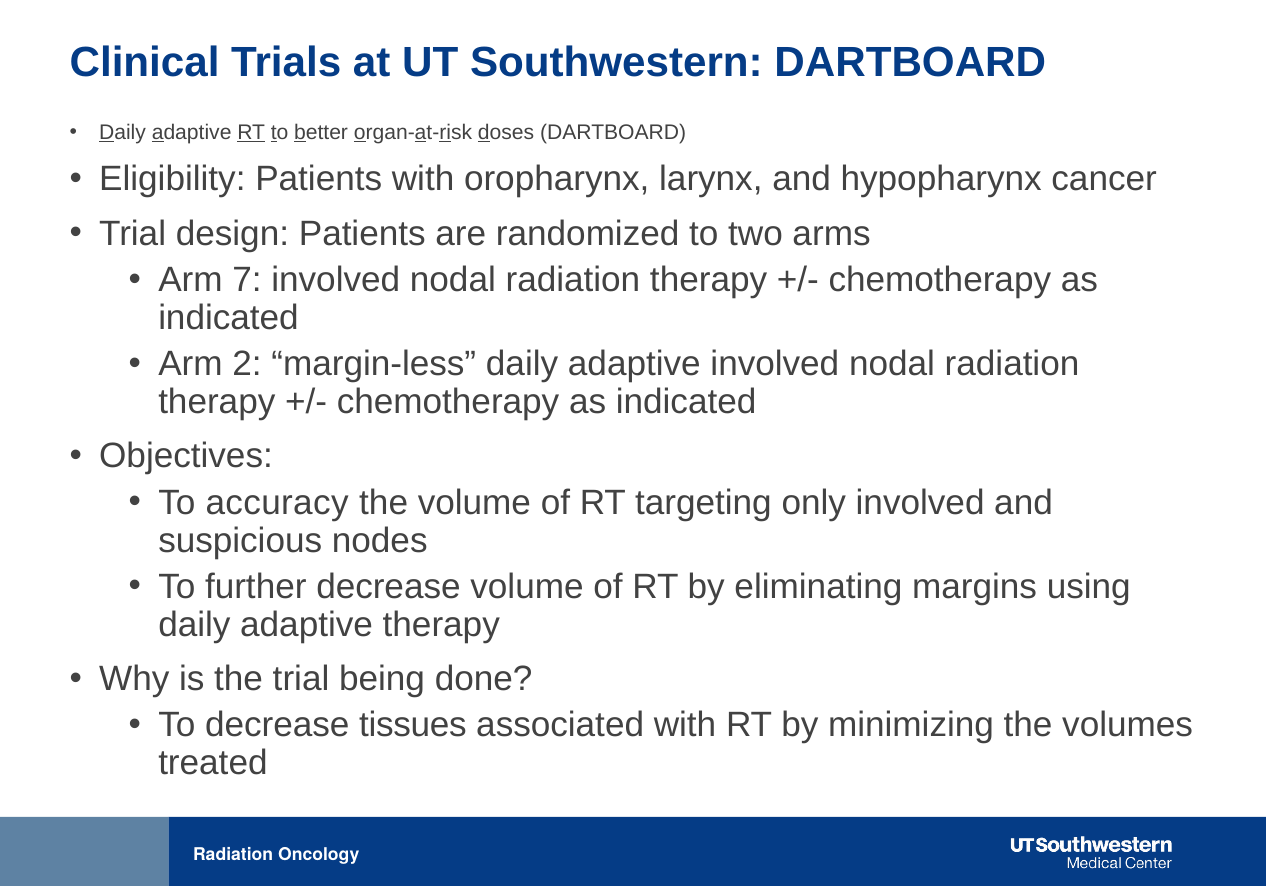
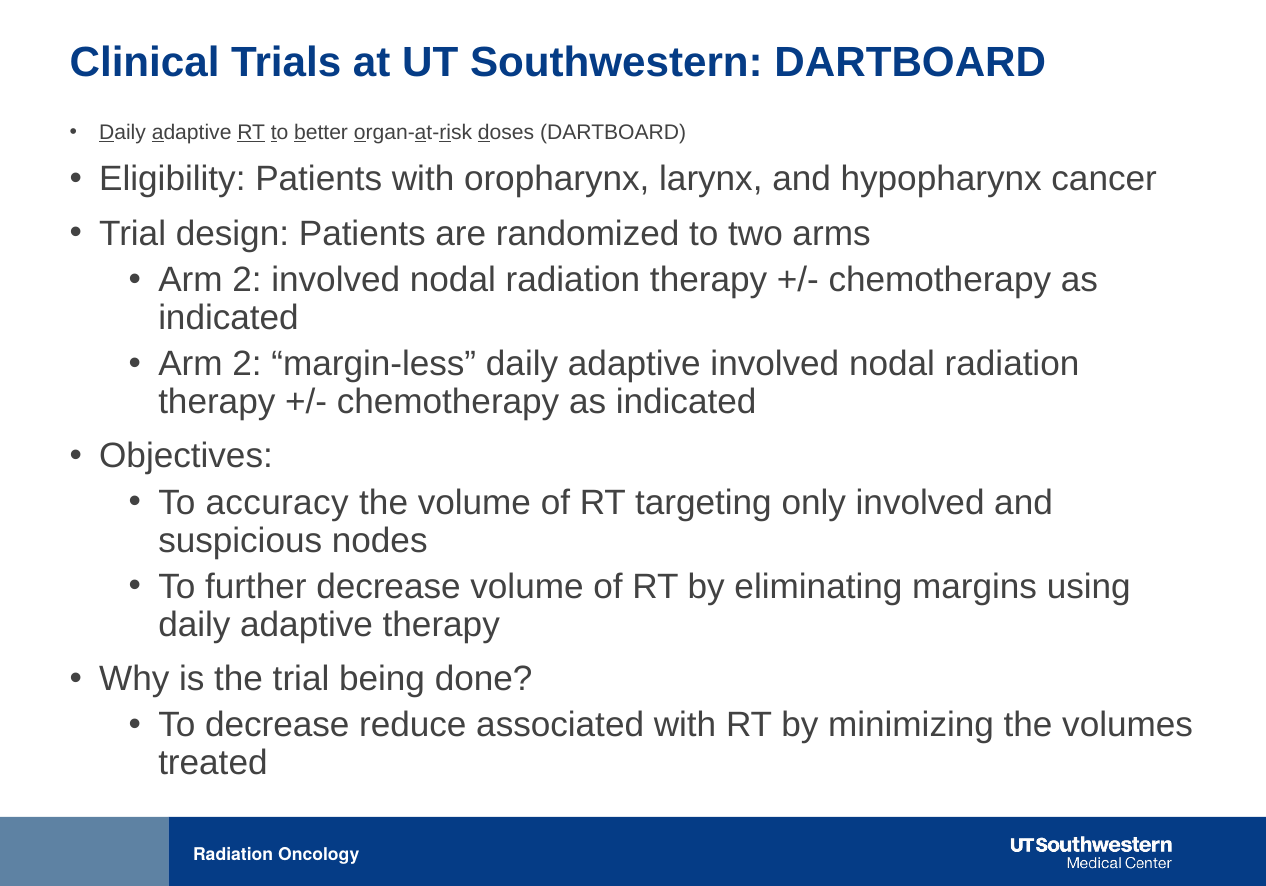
7 at (247, 280): 7 -> 2
tissues: tissues -> reduce
